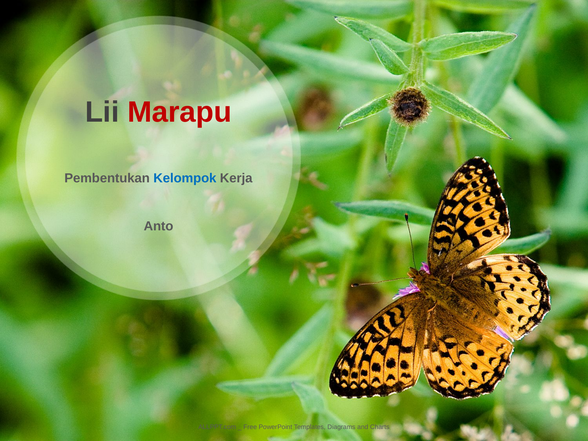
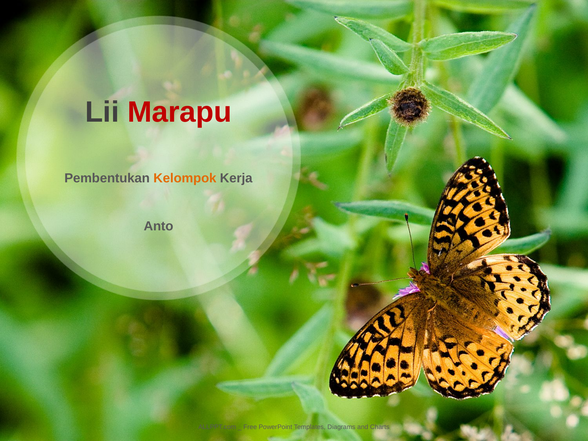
Kelompok colour: blue -> orange
